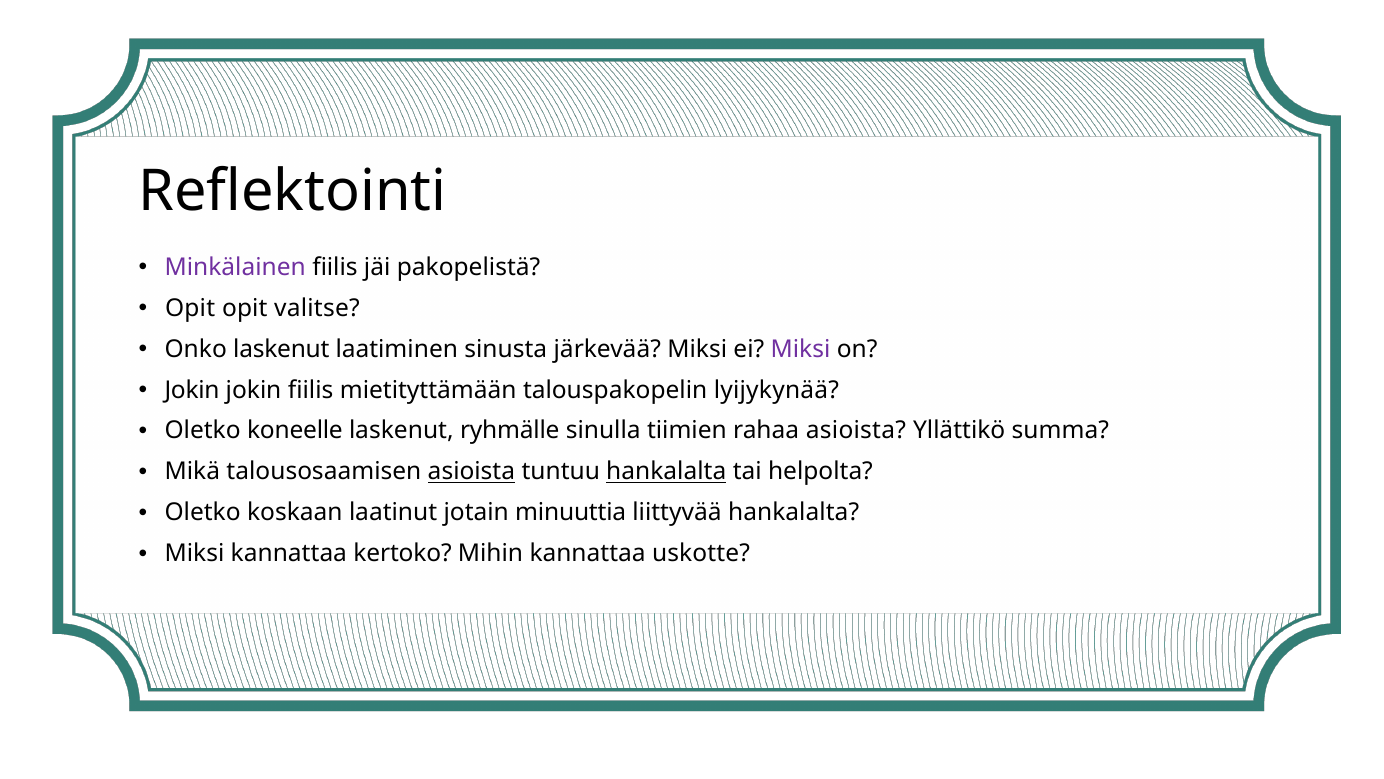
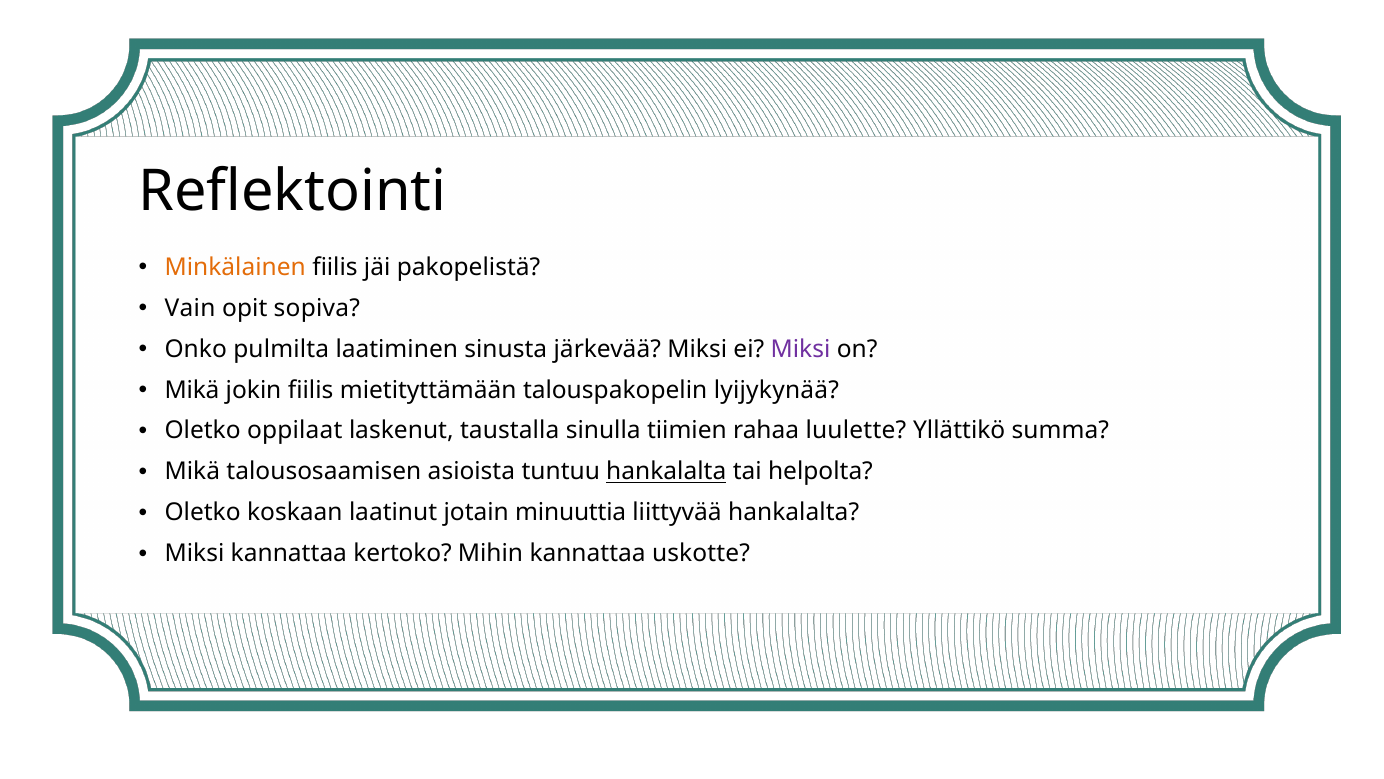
Minkälainen colour: purple -> orange
Opit at (190, 308): Opit -> Vain
valitse: valitse -> sopiva
Onko laskenut: laskenut -> pulmilta
Jokin at (192, 390): Jokin -> Mikä
koneelle: koneelle -> oppilaat
ryhmälle: ryhmälle -> taustalla
rahaa asioista: asioista -> luulette
asioista at (471, 472) underline: present -> none
